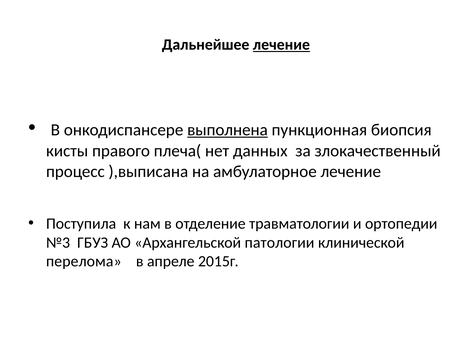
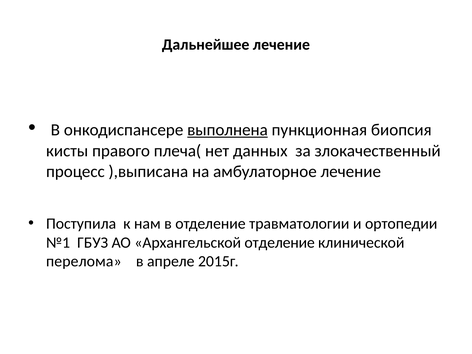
лечение at (281, 45) underline: present -> none
№3: №3 -> №1
Архангельской патологии: патологии -> отделение
